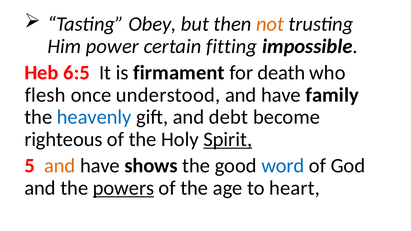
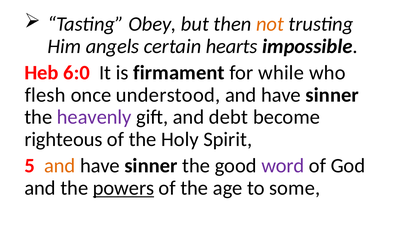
power: power -> angels
fitting: fitting -> hearts
6:5: 6:5 -> 6:0
death: death -> while
family at (332, 95): family -> sinner
heavenly colour: blue -> purple
Spirit underline: present -> none
shows at (151, 166): shows -> sinner
word colour: blue -> purple
heart: heart -> some
